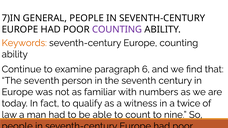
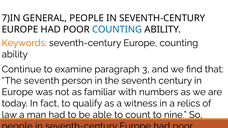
COUNTING at (117, 29) colour: purple -> blue
6: 6 -> 3
twice: twice -> relics
